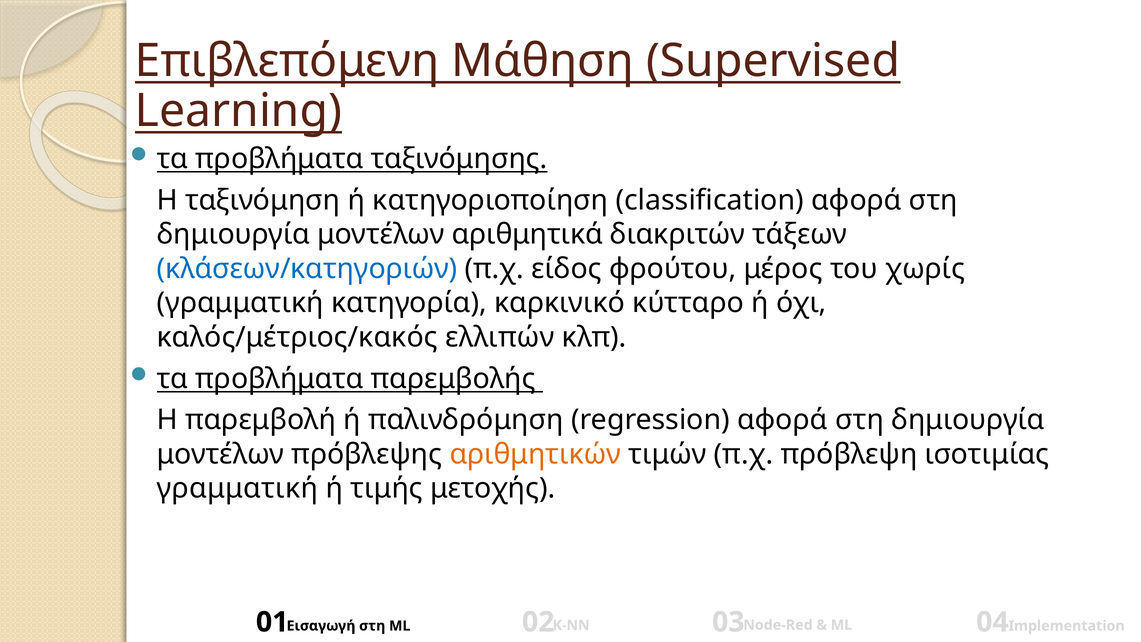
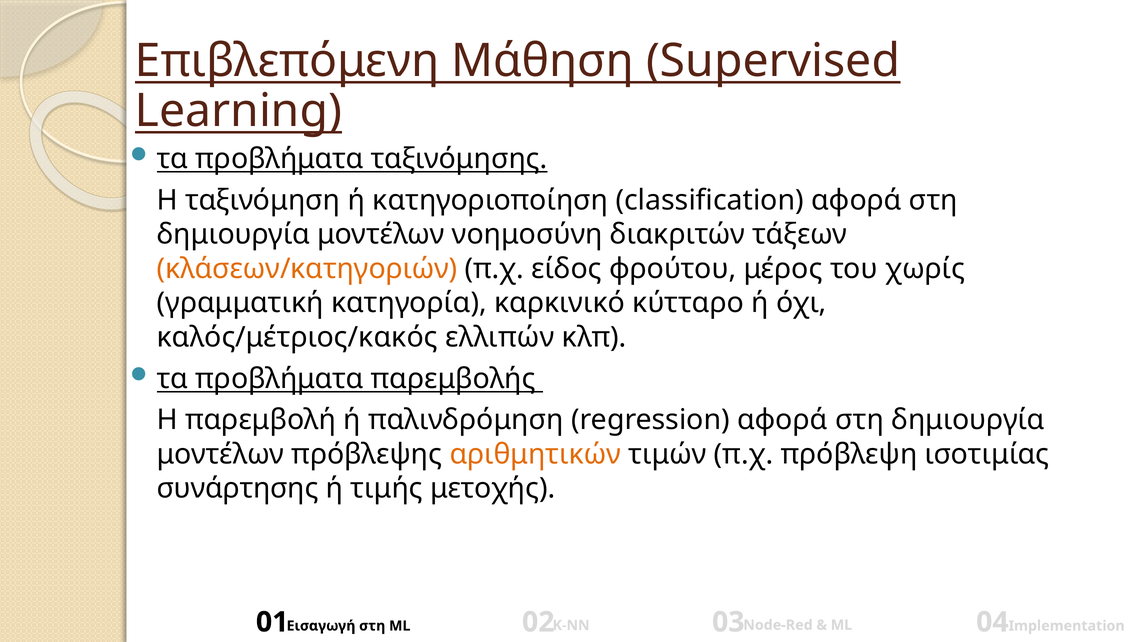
αριθμητικά: αριθμητικά -> νοημοσύνη
κλάσεων/κατηγοριών colour: blue -> orange
γραμματική at (237, 488): γραμματική -> συνάρτησης
